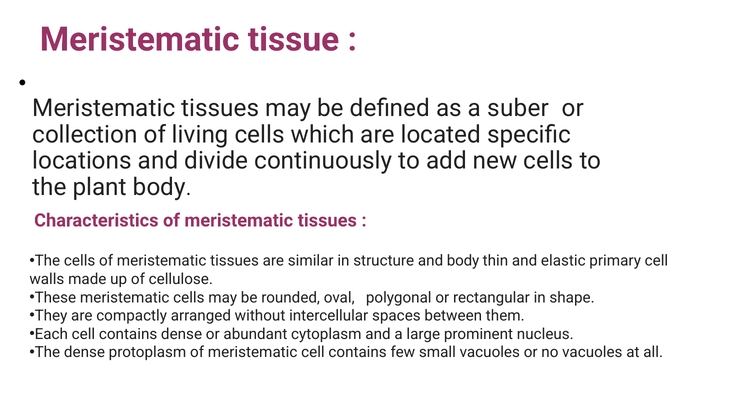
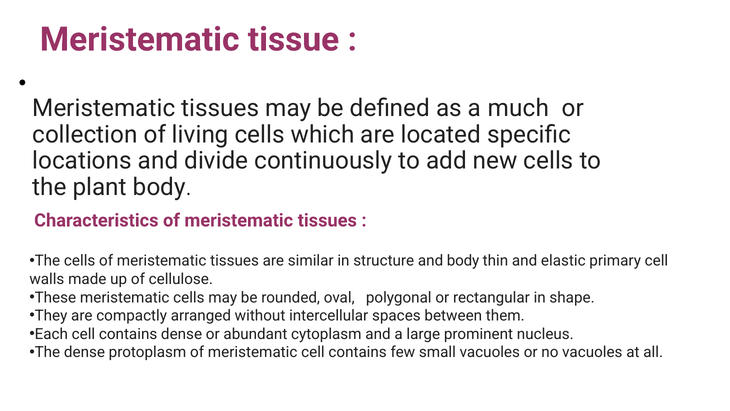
suber: suber -> much
